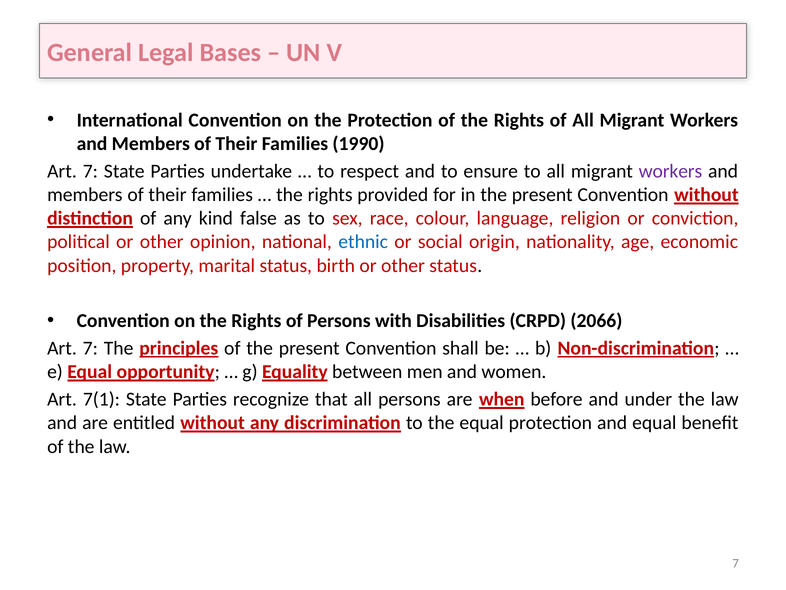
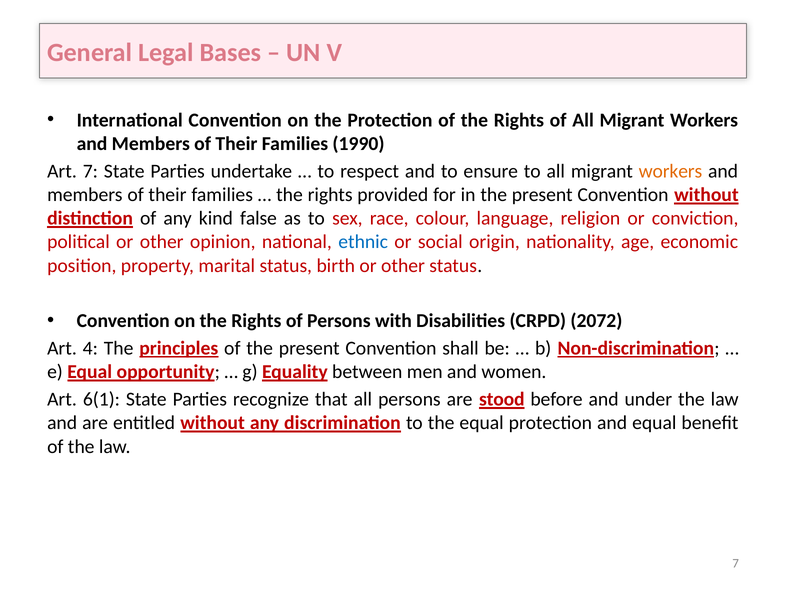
workers at (670, 171) colour: purple -> orange
2066: 2066 -> 2072
7 at (90, 348): 7 -> 4
7(1: 7(1 -> 6(1
when: when -> stood
